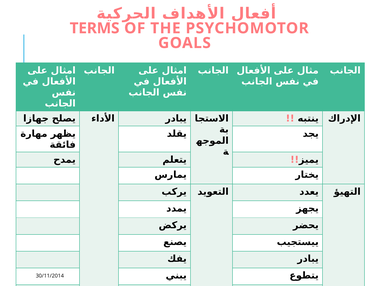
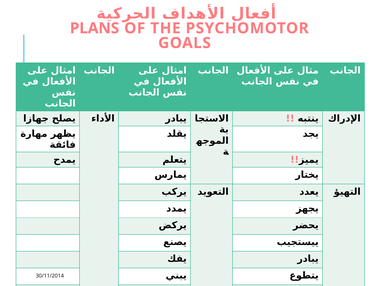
TERMS: TERMS -> PLANS
